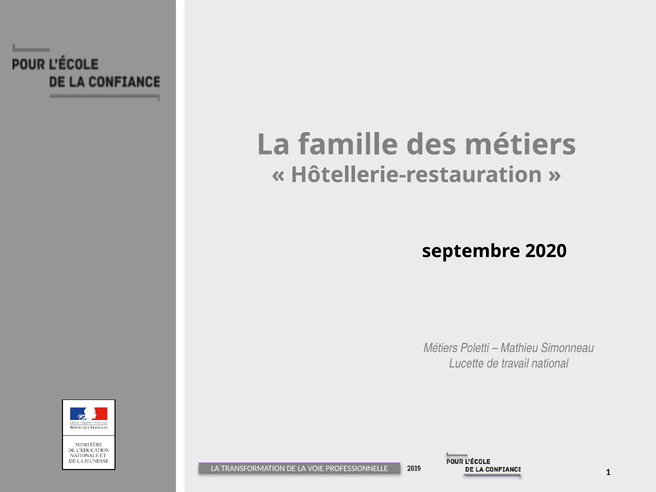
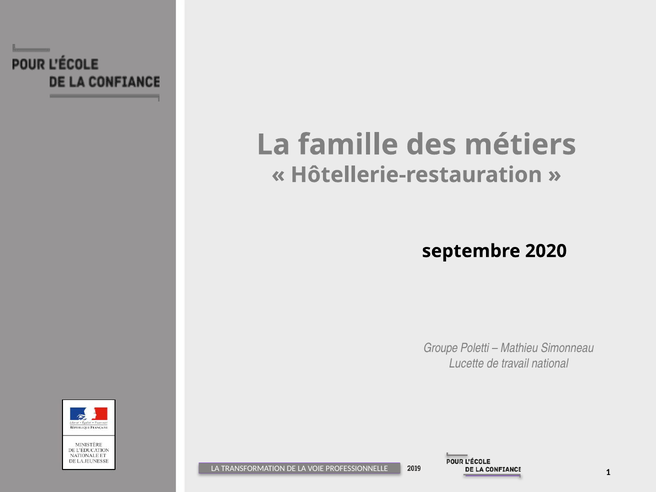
Métiers at (441, 348): Métiers -> Groupe
